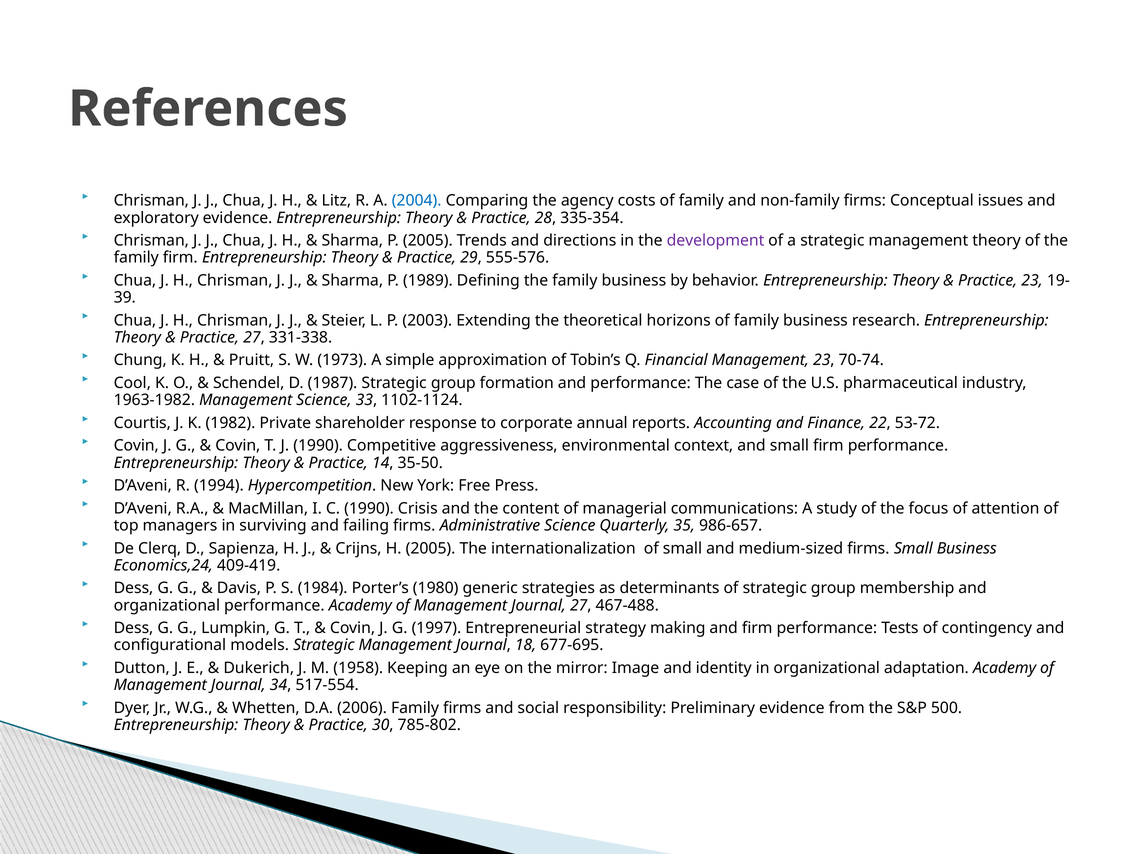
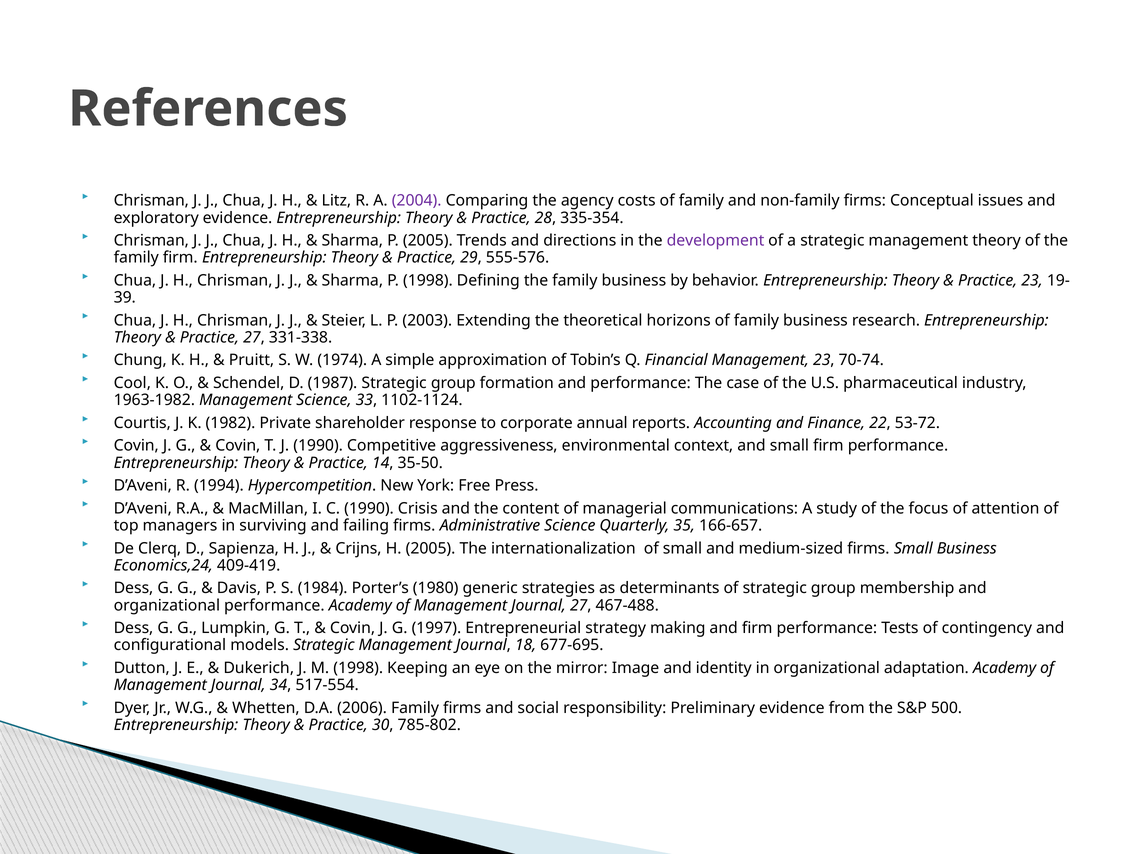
2004 colour: blue -> purple
P 1989: 1989 -> 1998
1973: 1973 -> 1974
986-657: 986-657 -> 166-657
M 1958: 1958 -> 1998
